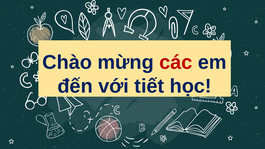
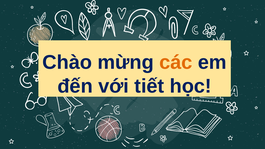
các colour: red -> orange
